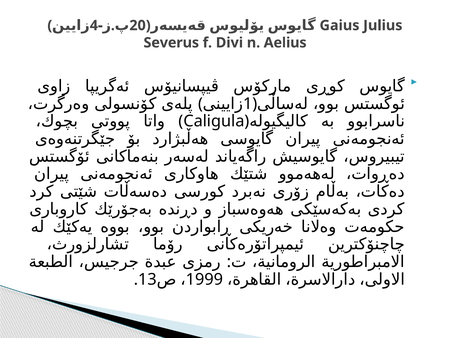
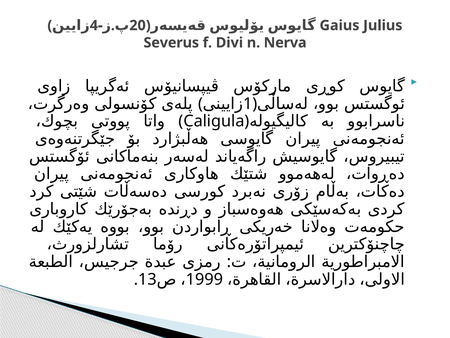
Aelius: Aelius -> Nerva
